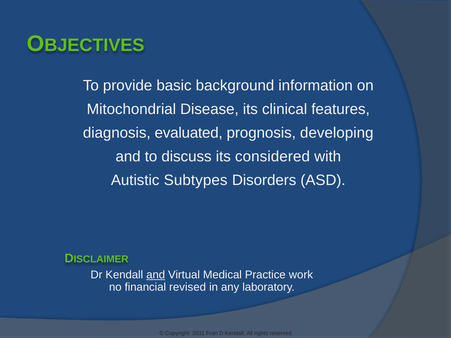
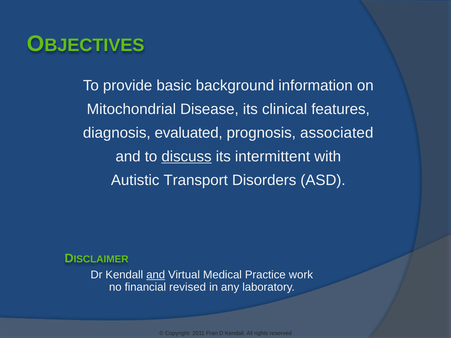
developing: developing -> associated
discuss underline: none -> present
considered: considered -> intermittent
Subtypes: Subtypes -> Transport
